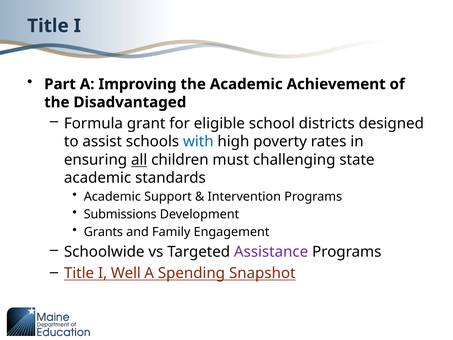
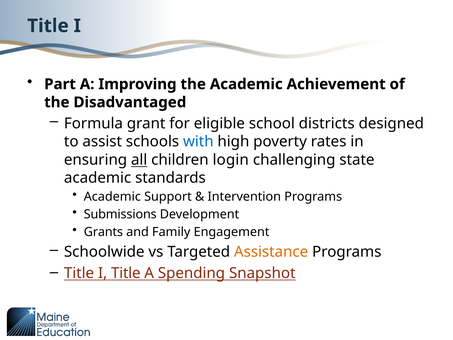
must: must -> login
Assistance colour: purple -> orange
I Well: Well -> Title
